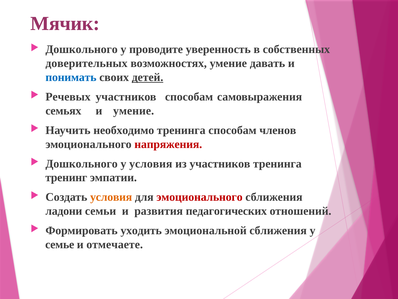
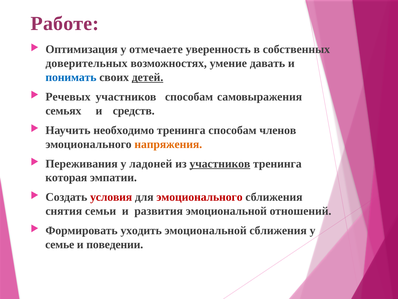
Мячик: Мячик -> Работе
Дошкольного at (82, 49): Дошкольного -> Оптимизация
проводите: проводите -> отмечаете
и умение: умение -> средств
напряжения colour: red -> orange
Дошкольного at (82, 163): Дошкольного -> Переживания
у условия: условия -> ладоней
участников at (220, 163) underline: none -> present
тренинг: тренинг -> которая
условия at (111, 197) colour: orange -> red
ладони: ладони -> снятия
развития педагогических: педагогических -> эмоциональной
отмечаете: отмечаете -> поведении
